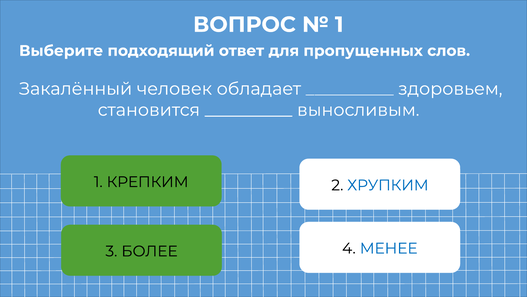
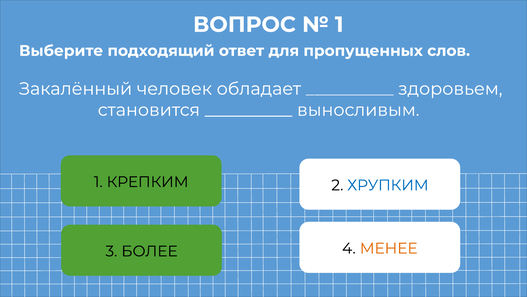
МЕНЕЕ colour: blue -> orange
